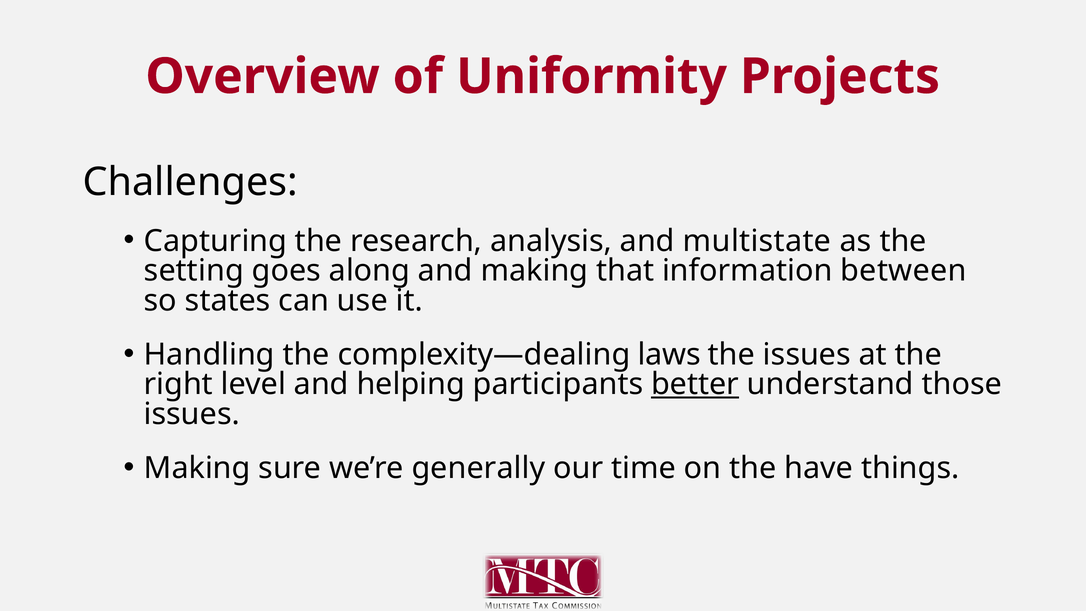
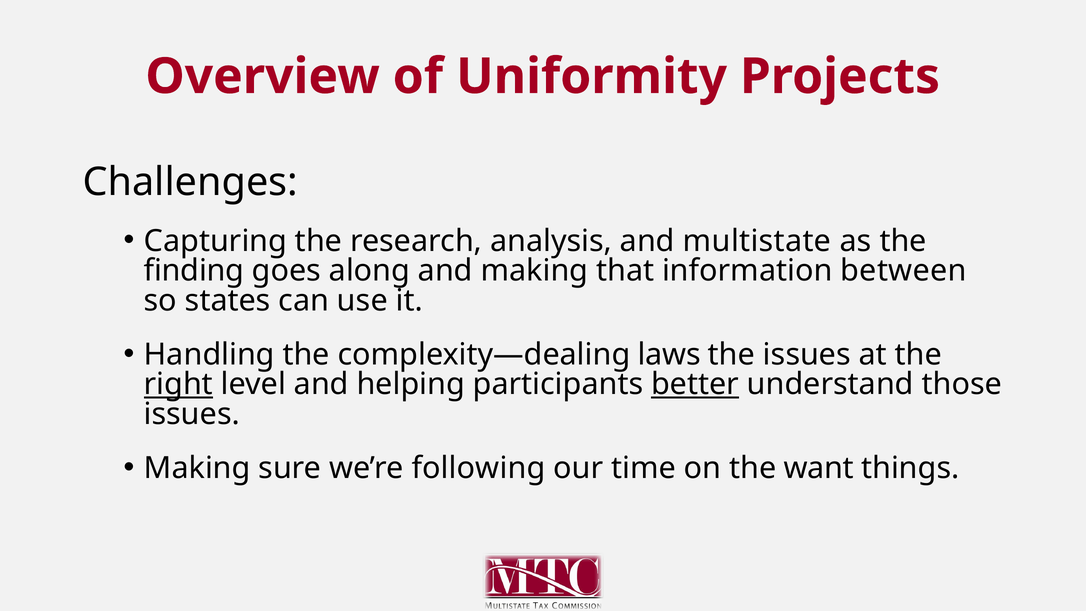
setting: setting -> finding
right underline: none -> present
generally: generally -> following
have: have -> want
